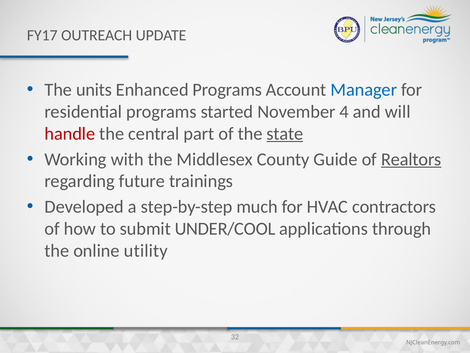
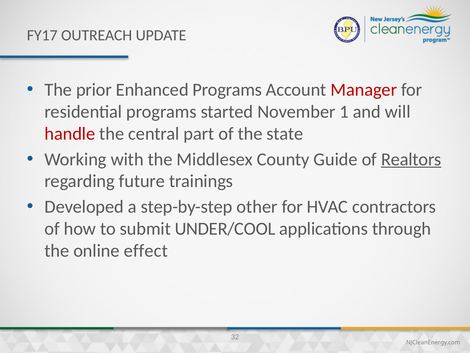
units: units -> prior
Manager colour: blue -> red
4: 4 -> 1
state underline: present -> none
much: much -> other
utility: utility -> effect
